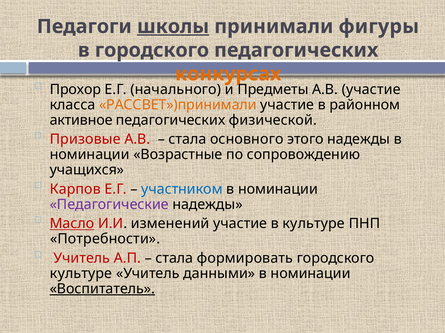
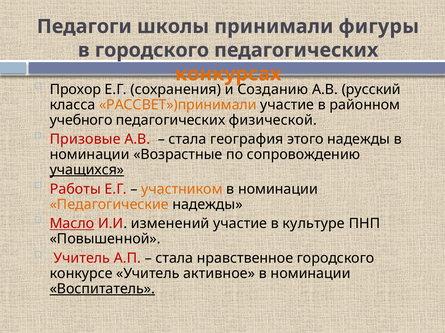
школы underline: present -> none
начального: начального -> сохранения
Предметы: Предметы -> Созданию
А.В участие: участие -> русский
активное: активное -> учебного
основного: основного -> география
учащихся underline: none -> present
Карпов: Карпов -> Работы
участником colour: blue -> orange
Педагогические colour: purple -> orange
Потребности: Потребности -> Повышенной
формировать: формировать -> нравственное
культуре at (81, 274): культуре -> конкурсе
данными: данными -> активное
